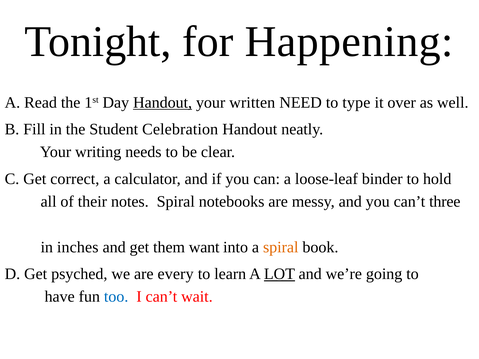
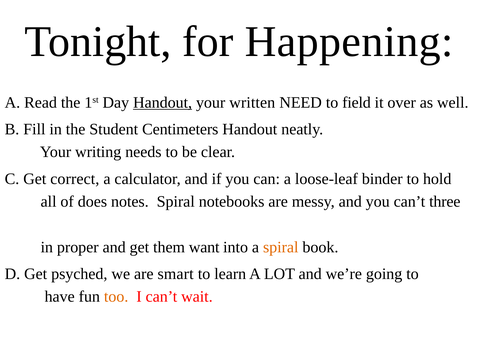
type: type -> field
Celebration: Celebration -> Centimeters
their: their -> does
inches: inches -> proper
every: every -> smart
LOT underline: present -> none
too colour: blue -> orange
